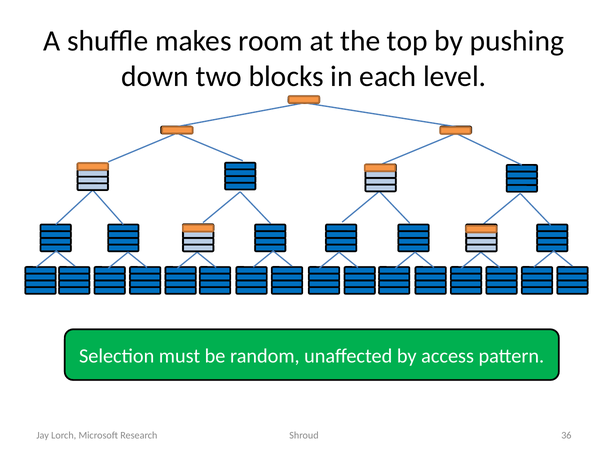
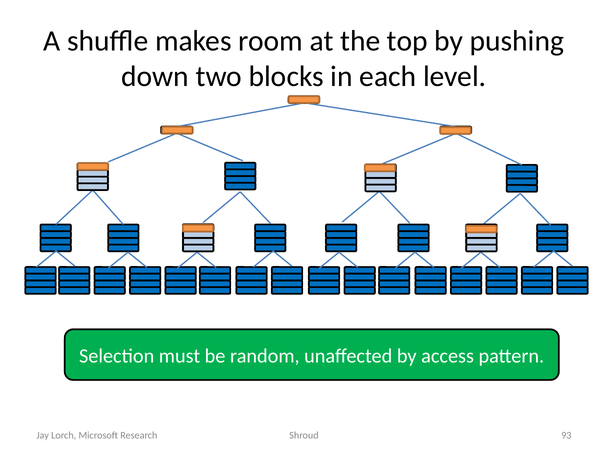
36: 36 -> 93
